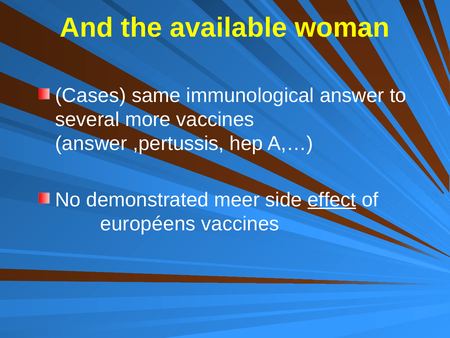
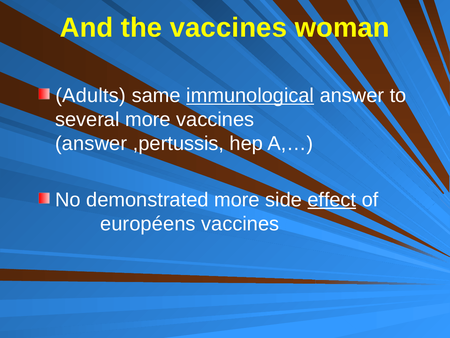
the available: available -> vaccines
Cases: Cases -> Adults
immunological underline: none -> present
demonstrated meer: meer -> more
